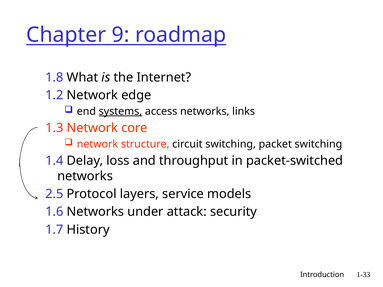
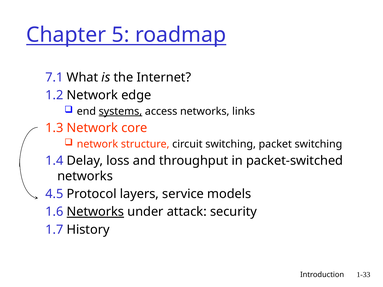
9: 9 -> 5
1.8: 1.8 -> 7.1
2.5: 2.5 -> 4.5
Networks at (95, 212) underline: none -> present
